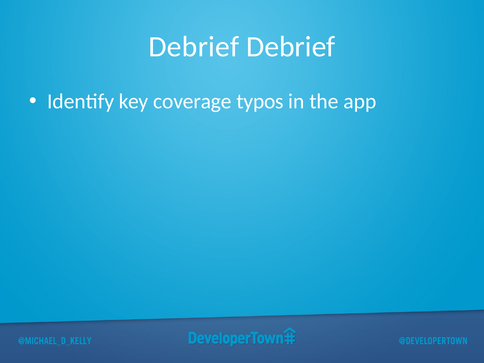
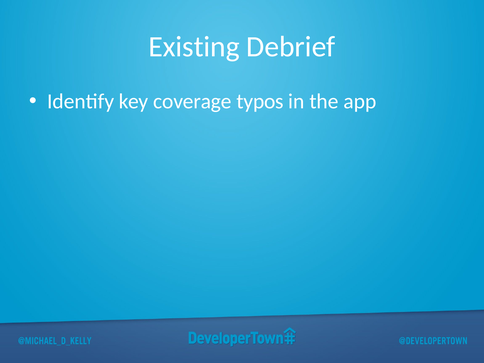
Debrief at (194, 47): Debrief -> Existing
